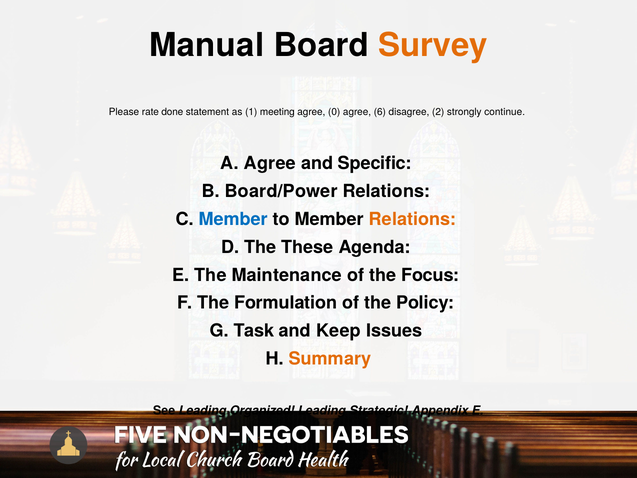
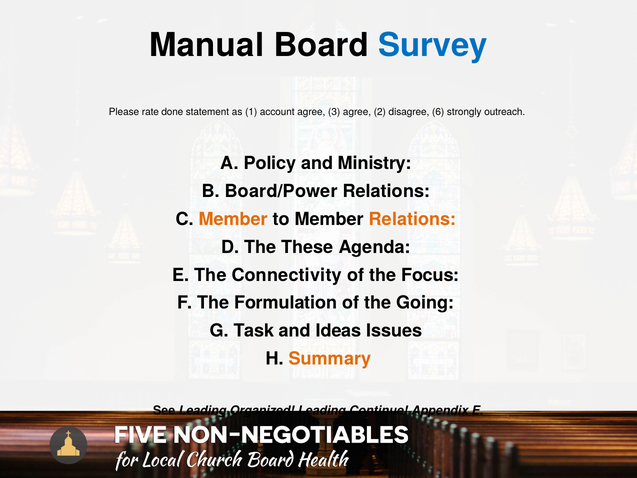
Survey colour: orange -> blue
meeting: meeting -> account
0: 0 -> 3
6: 6 -> 2
2: 2 -> 6
continue: continue -> outreach
A Agree: Agree -> Policy
Specific: Specific -> Ministry
Member at (233, 219) colour: blue -> orange
Maintenance: Maintenance -> Connectivity
Policy: Policy -> Going
Keep: Keep -> Ideas
Strategic: Strategic -> Continue
